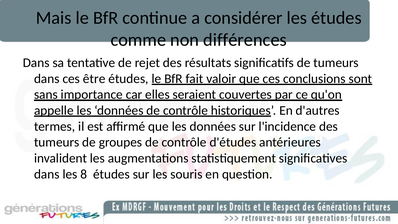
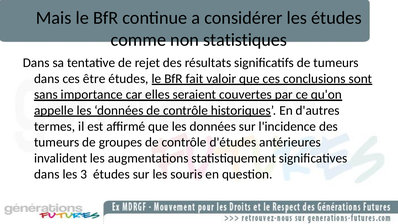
différences: différences -> statistiques
8: 8 -> 3
